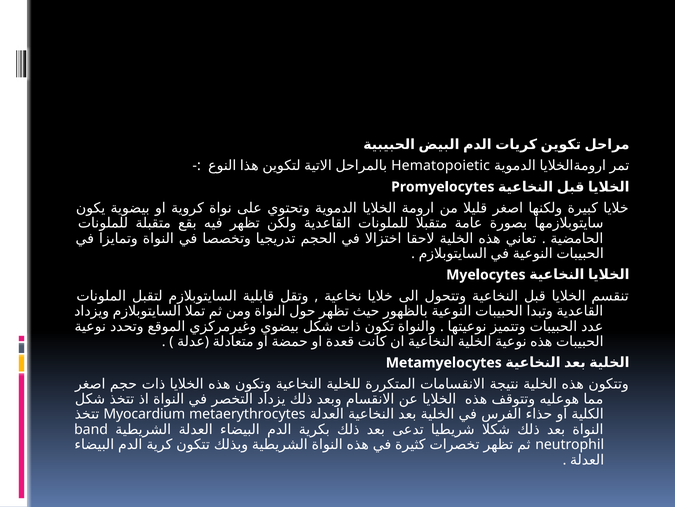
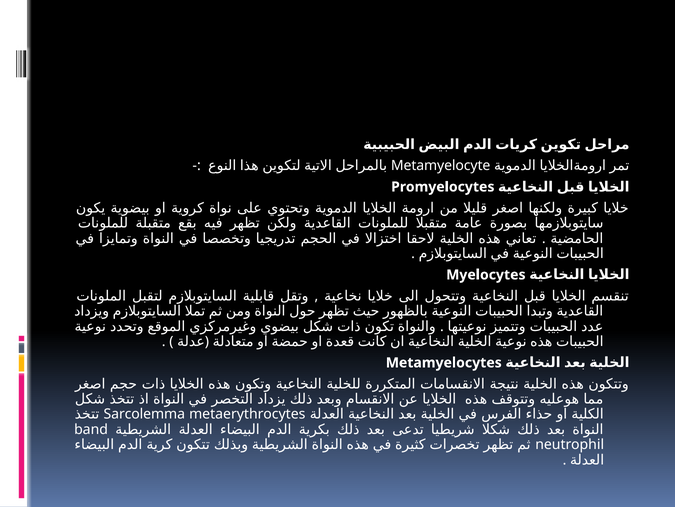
Hematopoietic: Hematopoietic -> Metamyelocyte
Myocardium: Myocardium -> Sarcolemma
